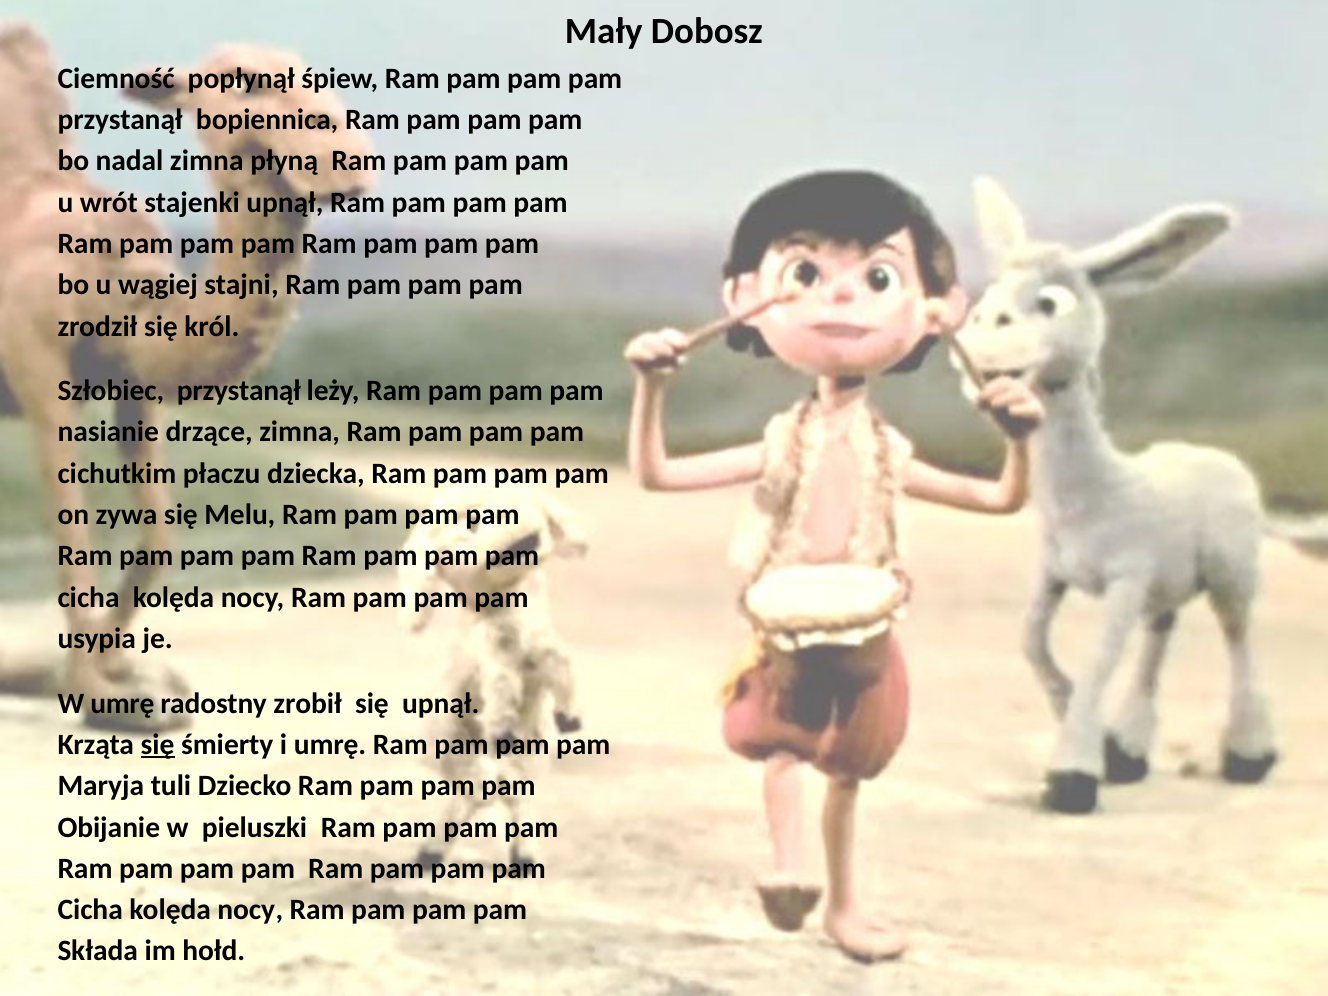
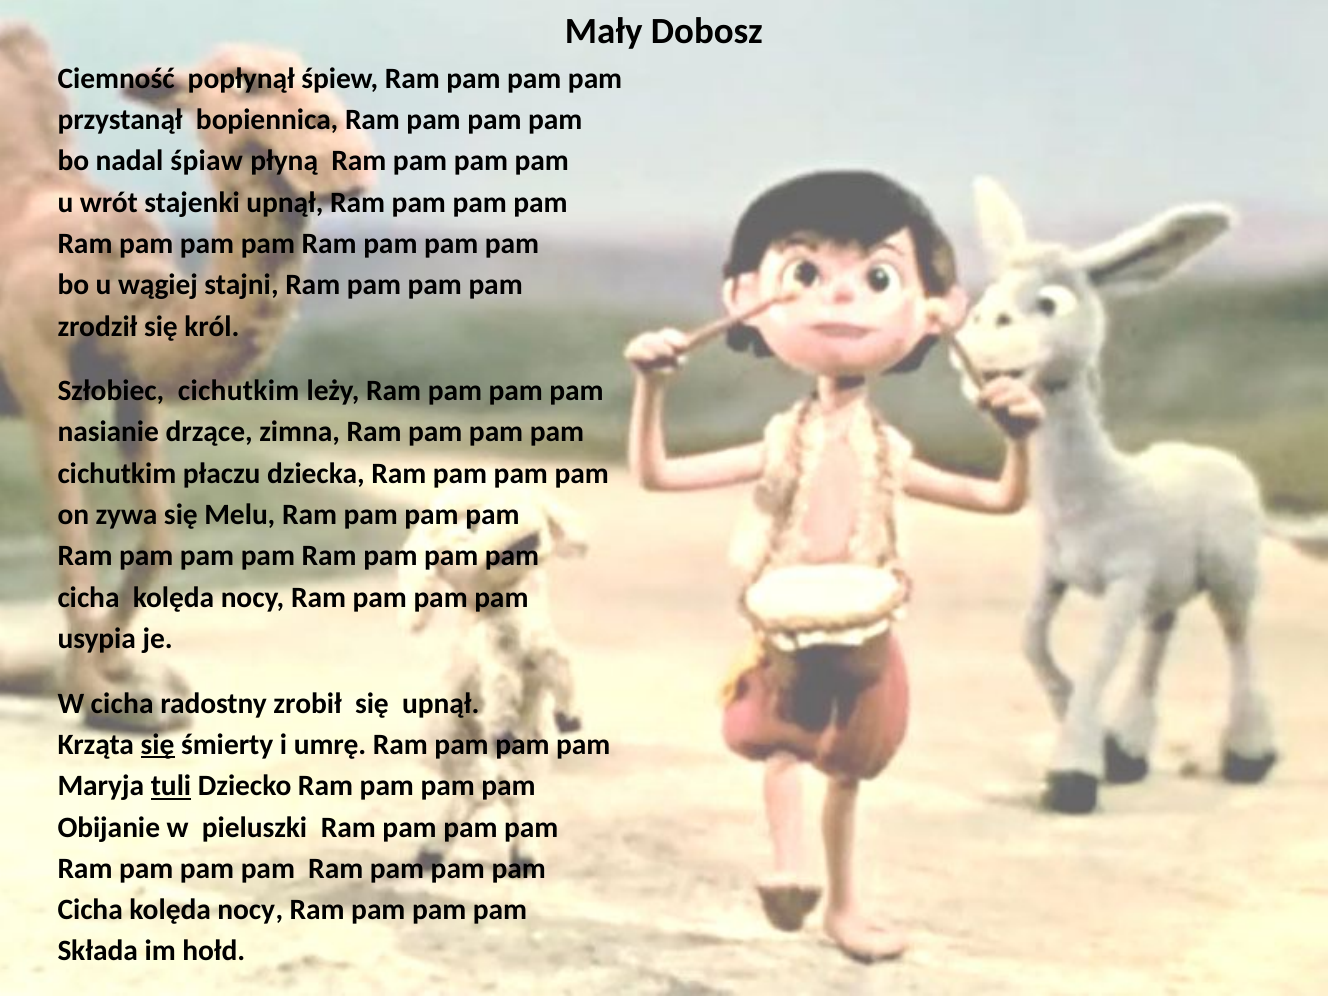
nadal zimna: zimna -> śpiaw
Szłobiec przystanął: przystanął -> cichutkim
W umrę: umrę -> cicha
tuli underline: none -> present
